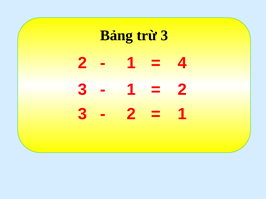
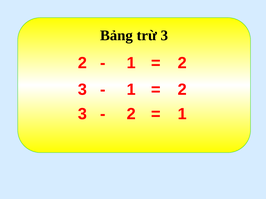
4 at (182, 63): 4 -> 2
